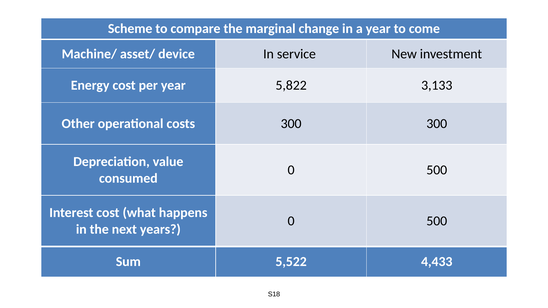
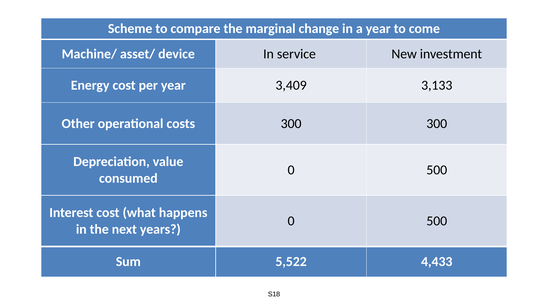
5,822: 5,822 -> 3,409
